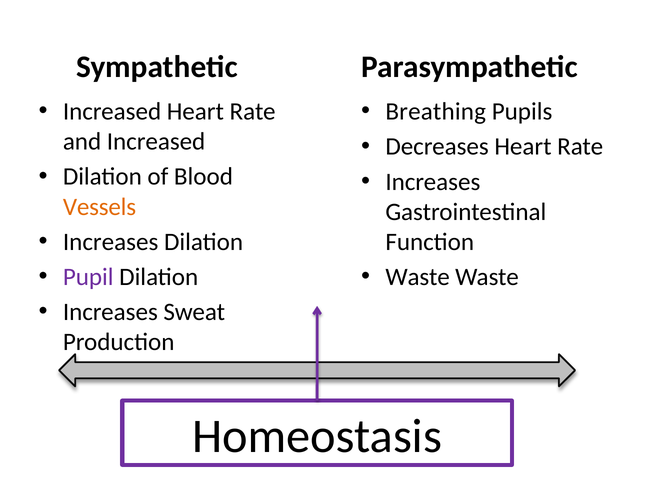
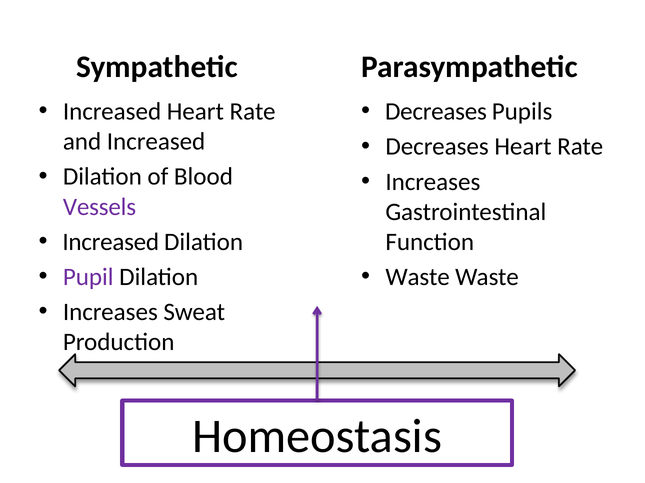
Breathing at (436, 112): Breathing -> Decreases
Vessels colour: orange -> purple
Increases at (111, 242): Increases -> Increased
